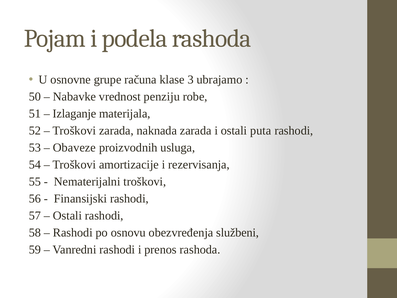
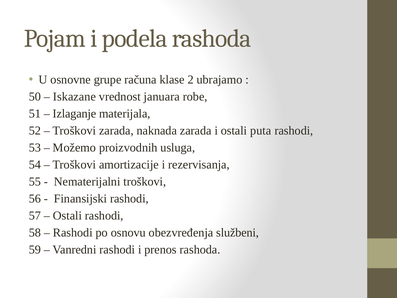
3: 3 -> 2
Nabavke: Nabavke -> Iskazane
penziju: penziju -> januara
Obaveze: Obaveze -> Možemo
